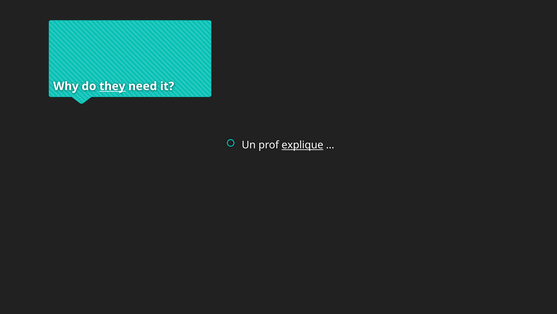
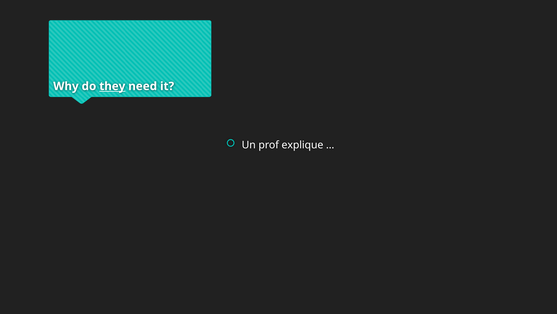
explique underline: present -> none
